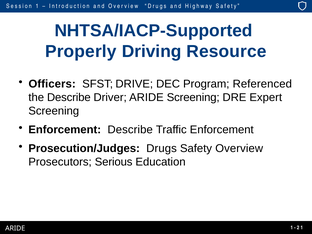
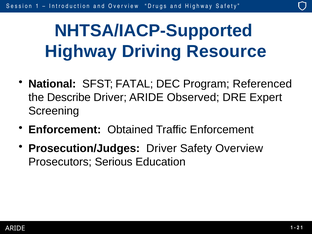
Properly at (81, 51): Properly -> Highway
Officers: Officers -> National
DRIVE: DRIVE -> FATAL
ARIDE Screening: Screening -> Observed
Enforcement Describe: Describe -> Obtained
Prosecution/Judges Drugs: Drugs -> Driver
